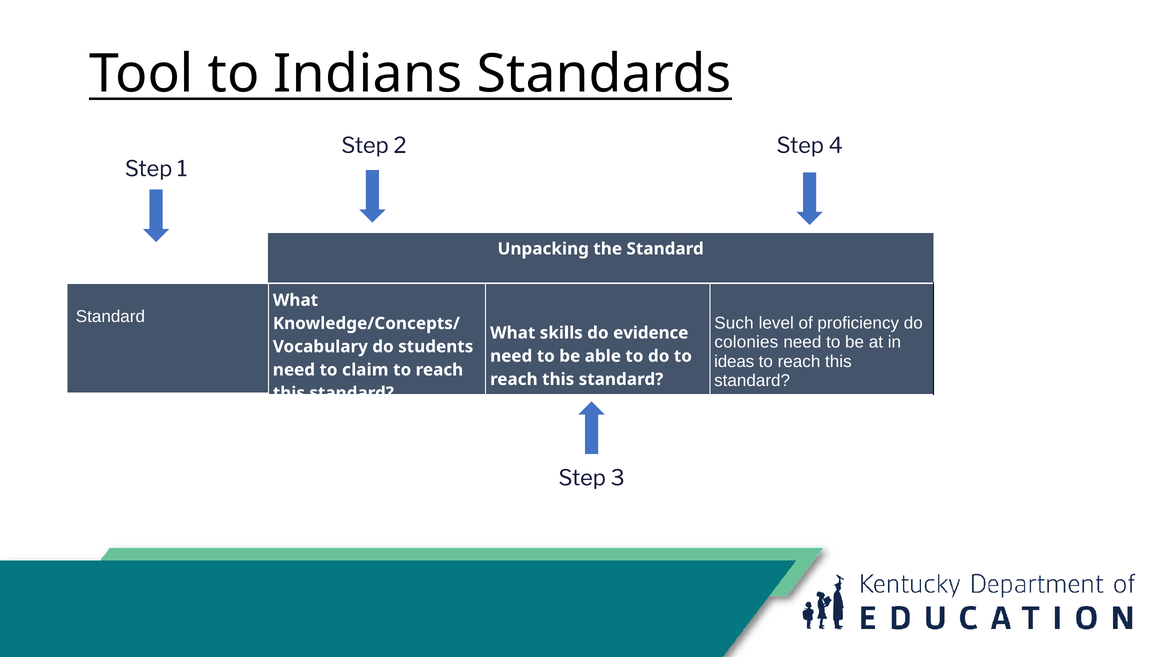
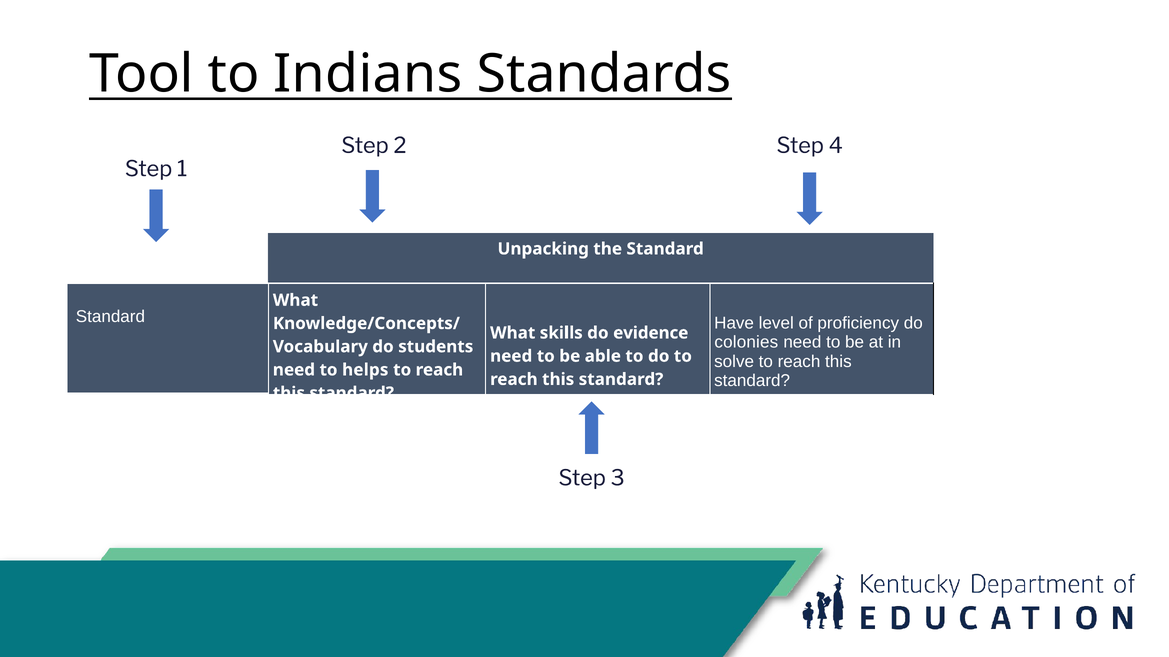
Such: Such -> Have
ideas: ideas -> solve
claim: claim -> helps
